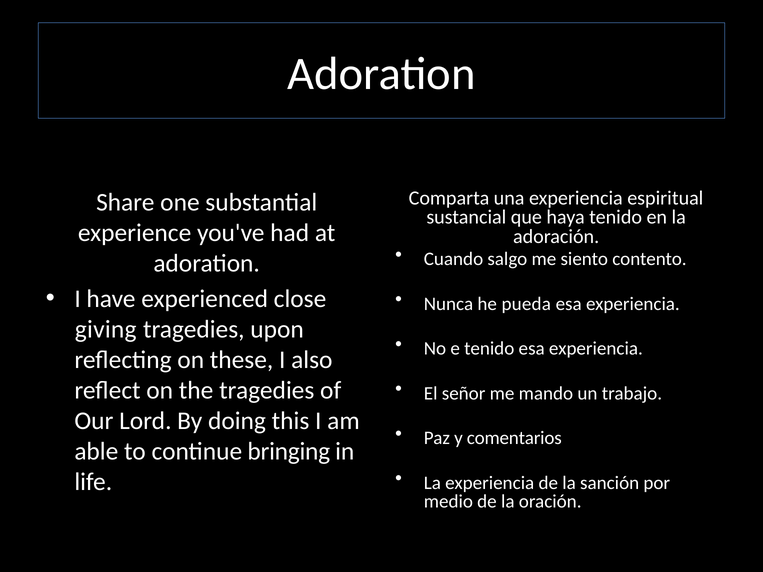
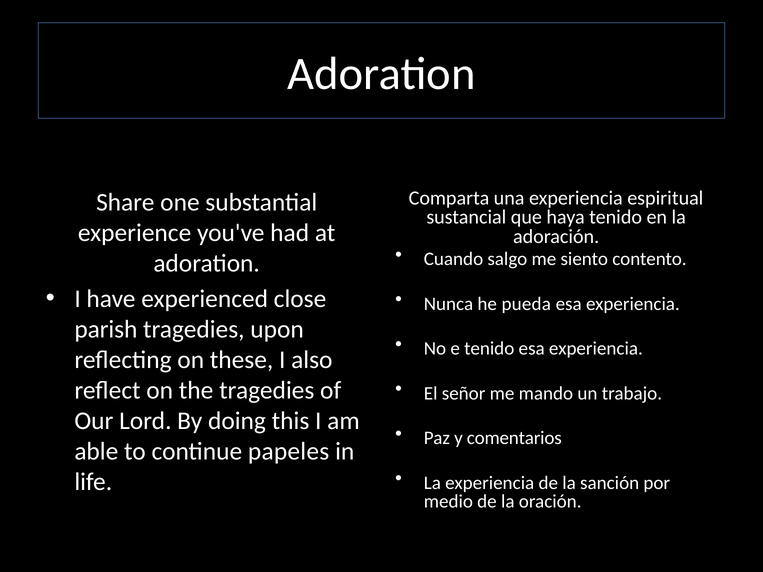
giving: giving -> parish
bringing: bringing -> papeles
